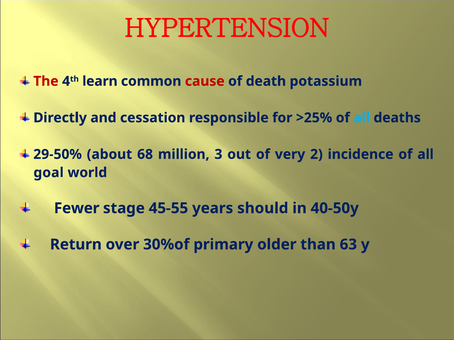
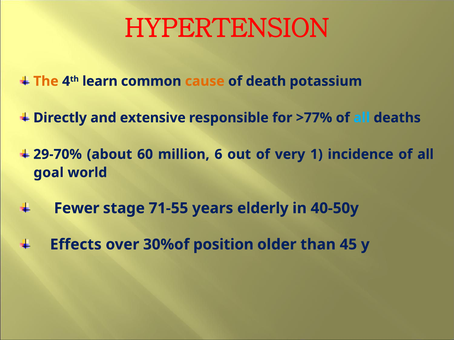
The colour: red -> orange
cause colour: red -> orange
cessation: cessation -> extensive
>25%: >25% -> >77%
29-50%: 29-50% -> 29-70%
68: 68 -> 60
3: 3 -> 6
2: 2 -> 1
45-55: 45-55 -> 71-55
should: should -> elderly
Return: Return -> Effects
primary: primary -> position
63: 63 -> 45
